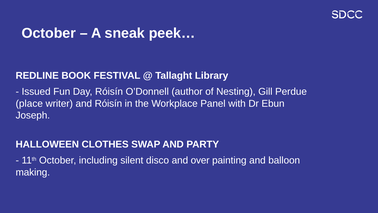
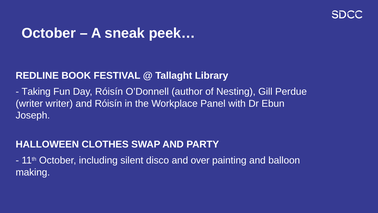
Issued: Issued -> Taking
place at (29, 103): place -> writer
